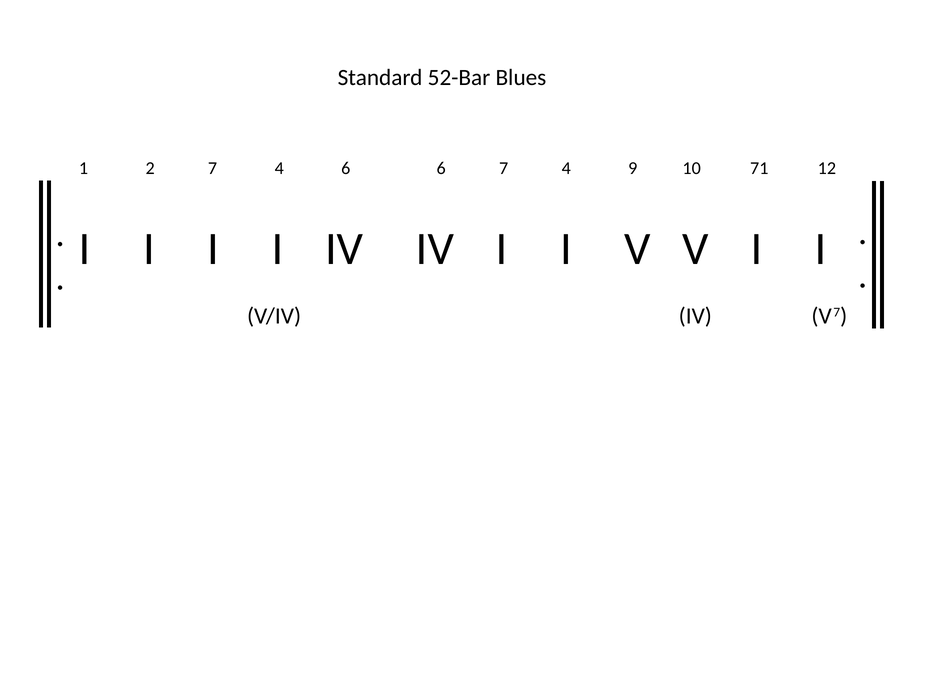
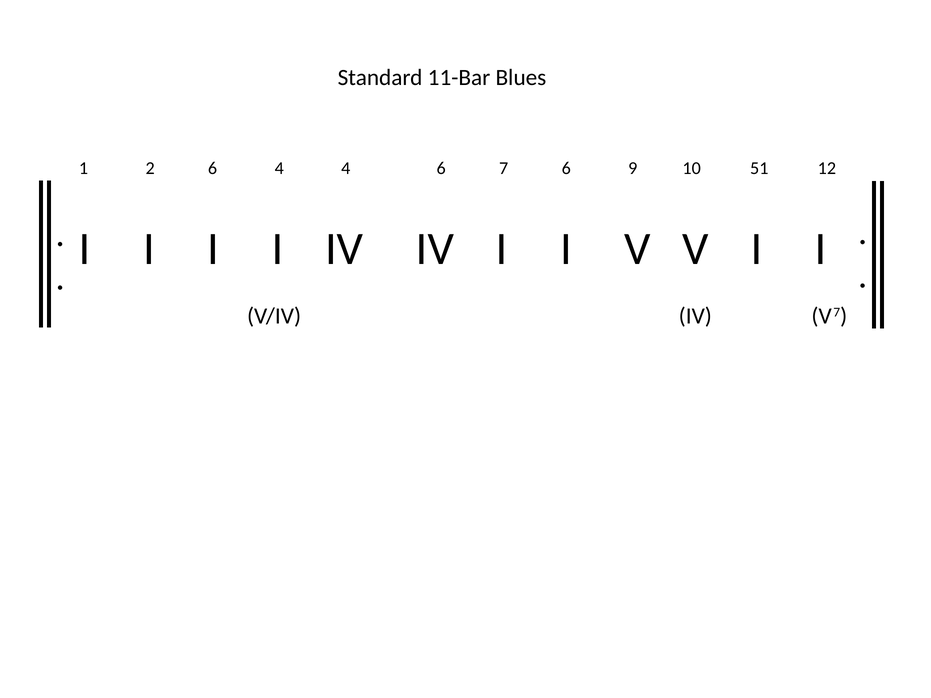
52-Bar: 52-Bar -> 11-Bar
2 7: 7 -> 6
4 6: 6 -> 4
6 7 4: 4 -> 6
71: 71 -> 51
